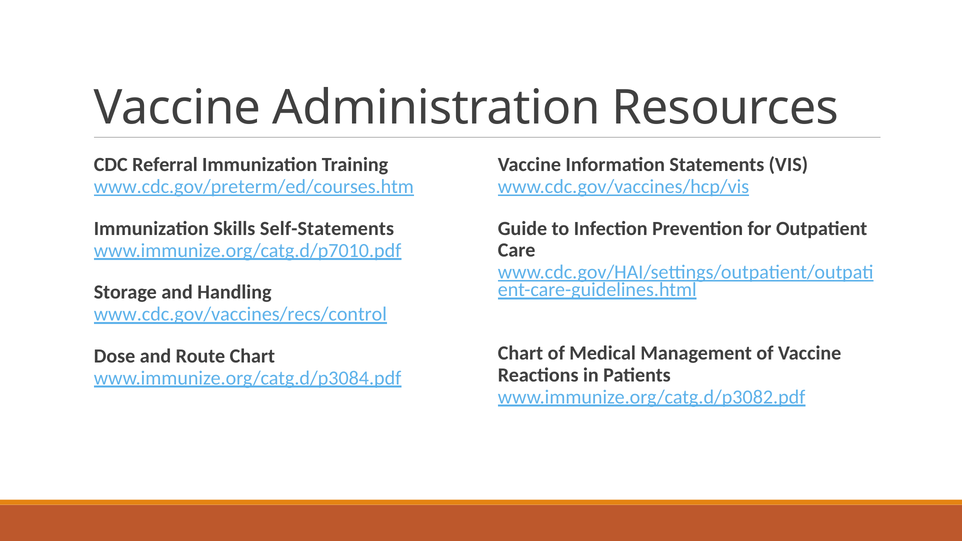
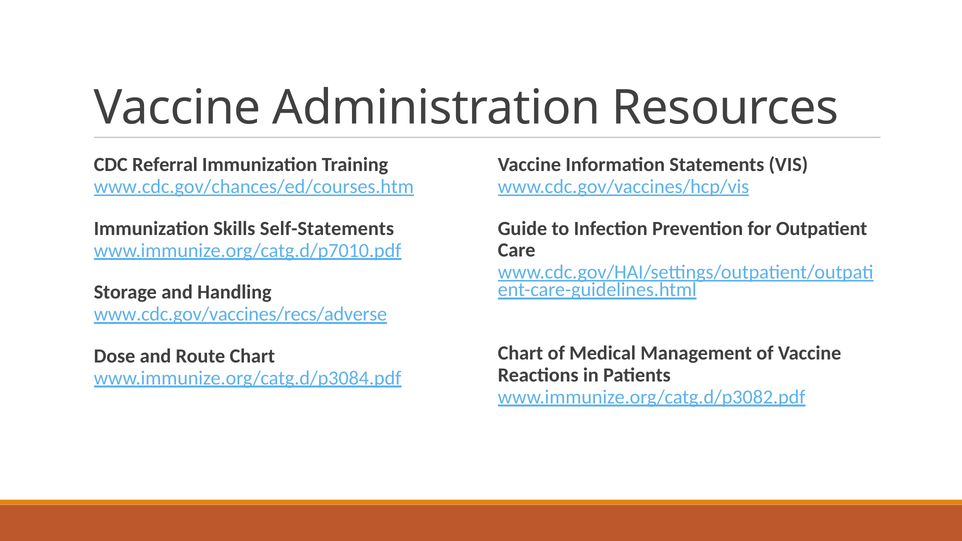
www.cdc.gov/preterm/ed/courses.htm: www.cdc.gov/preterm/ed/courses.htm -> www.cdc.gov/chances/ed/courses.htm
www.cdc.gov/vaccines/recs/control: www.cdc.gov/vaccines/recs/control -> www.cdc.gov/vaccines/recs/adverse
